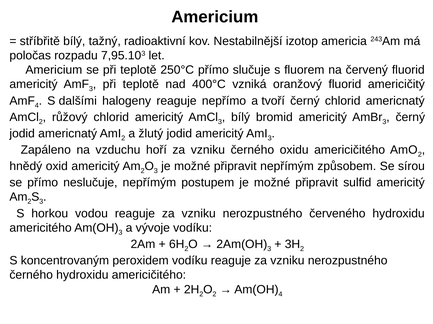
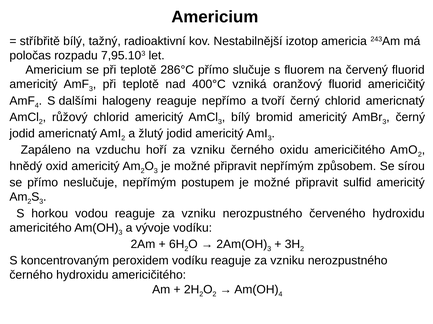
250°C: 250°C -> 286°C
